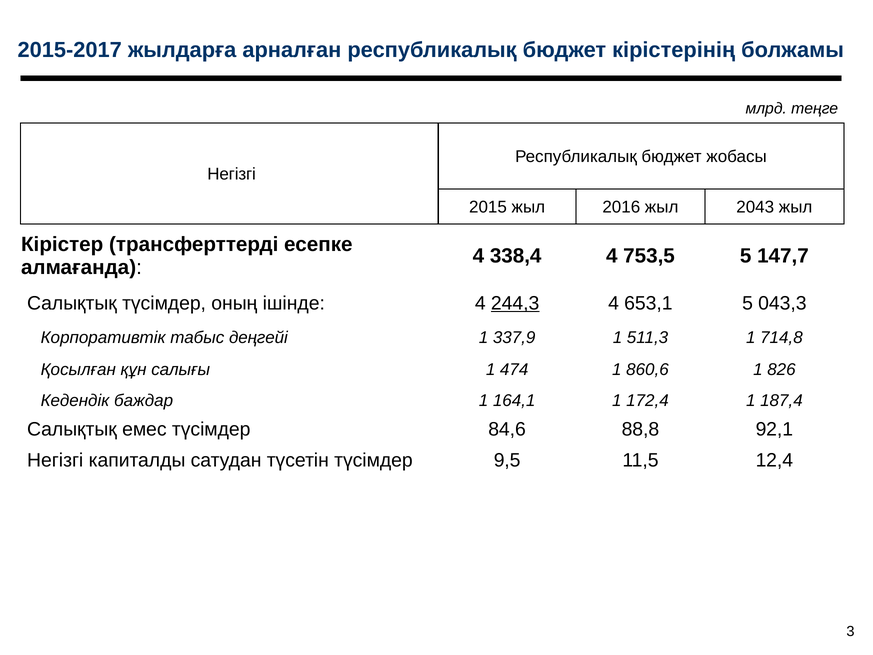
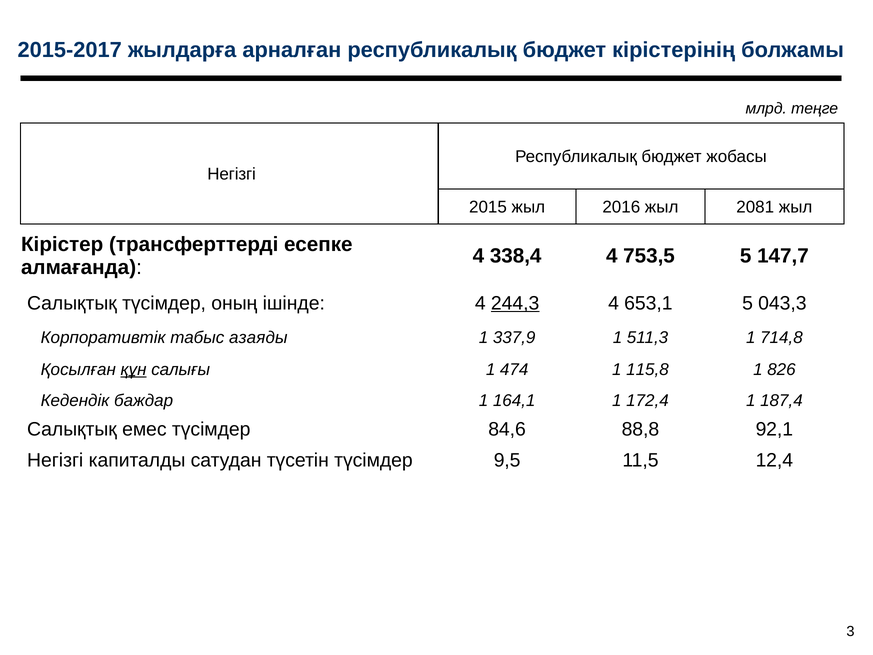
2043: 2043 -> 2081
деңгейі: деңгейі -> азаяды
құн underline: none -> present
860,6: 860,6 -> 115,8
